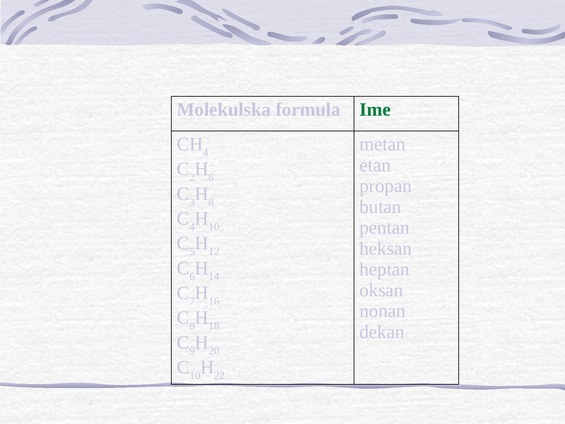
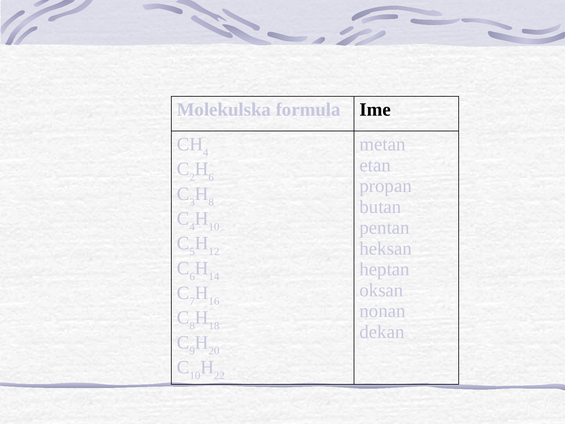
Ime colour: green -> black
